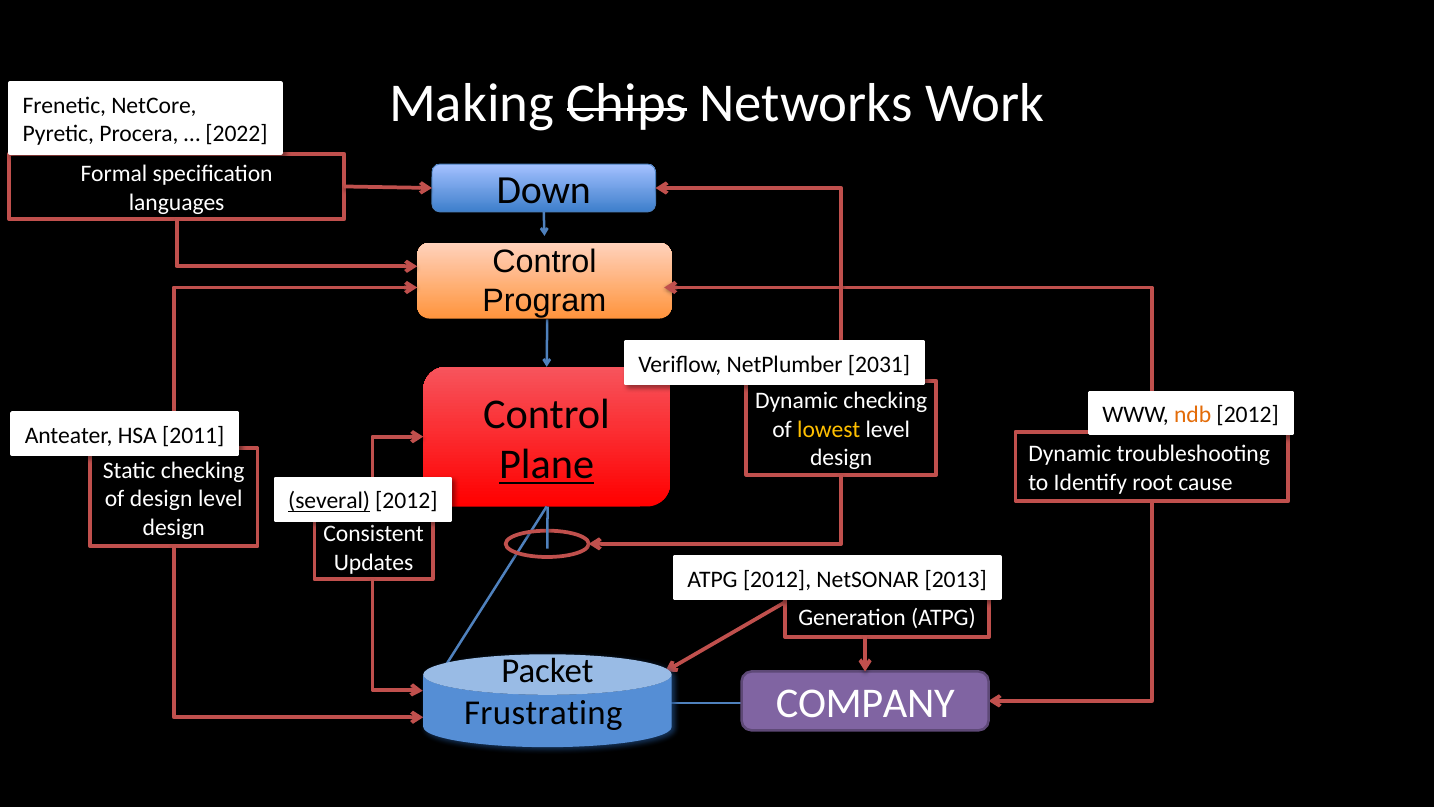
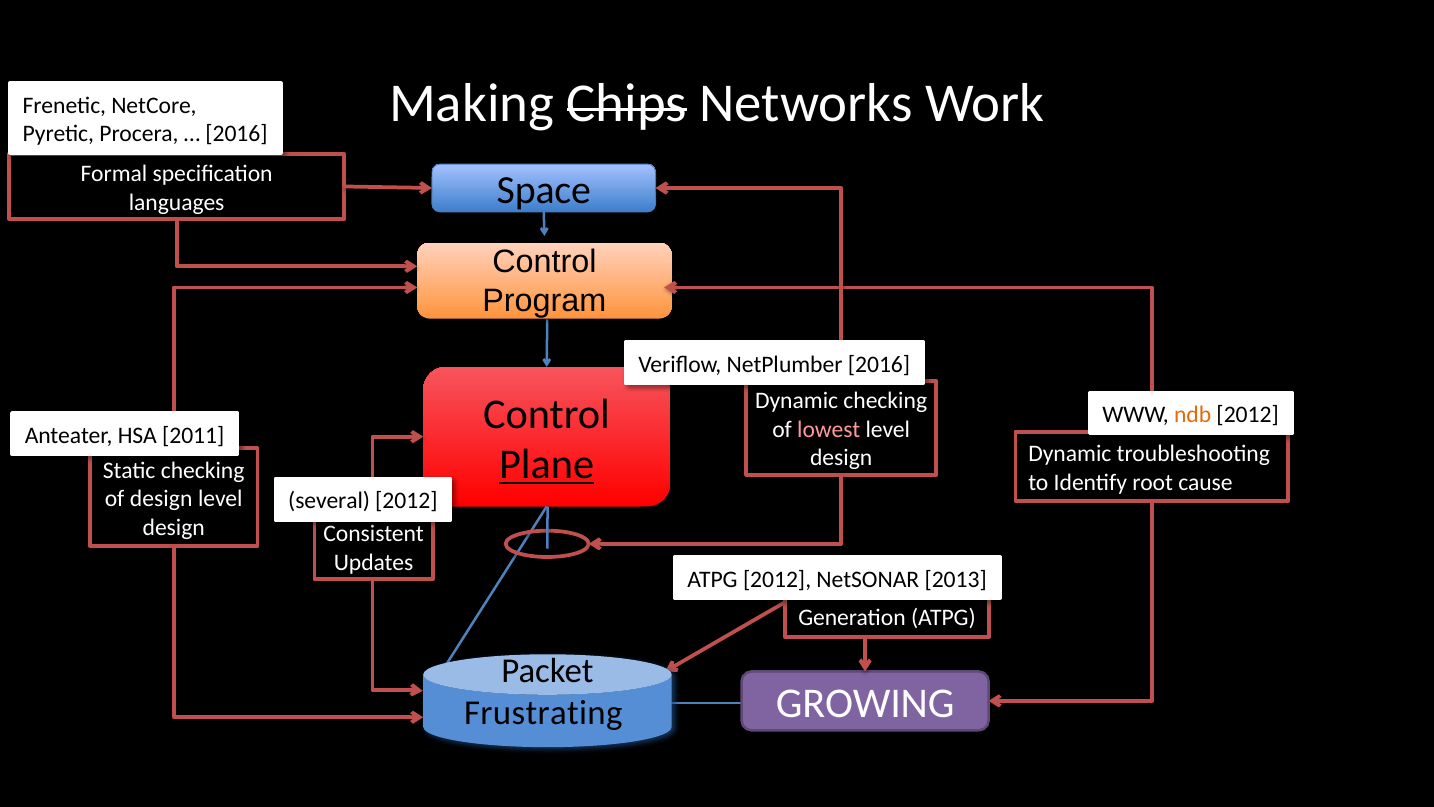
2022 at (236, 134): 2022 -> 2016
Down: Down -> Space
NetPlumber 2031: 2031 -> 2016
lowest colour: yellow -> pink
several underline: present -> none
COMPANY: COMPANY -> GROWING
